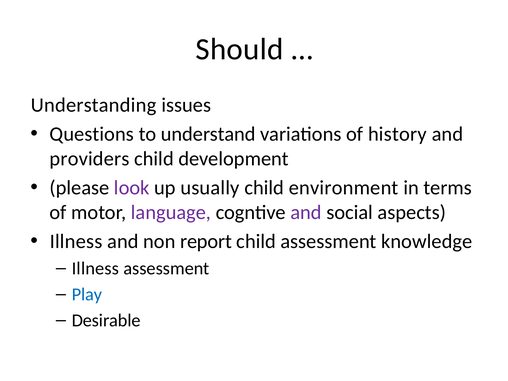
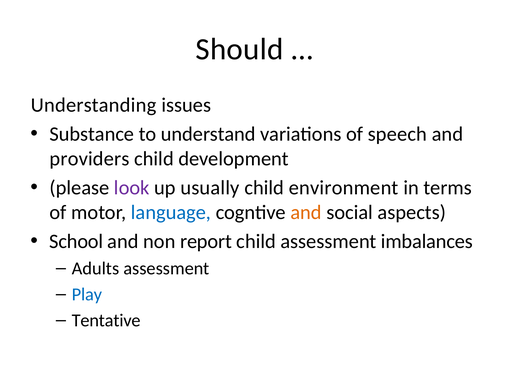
Questions: Questions -> Substance
history: history -> speech
language colour: purple -> blue
and at (306, 212) colour: purple -> orange
Illness at (76, 242): Illness -> School
knowledge: knowledge -> imbalances
Illness at (95, 269): Illness -> Adults
Desirable: Desirable -> Tentative
